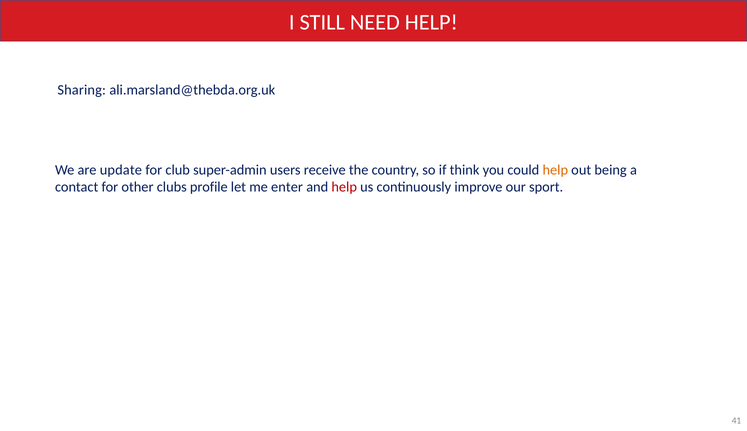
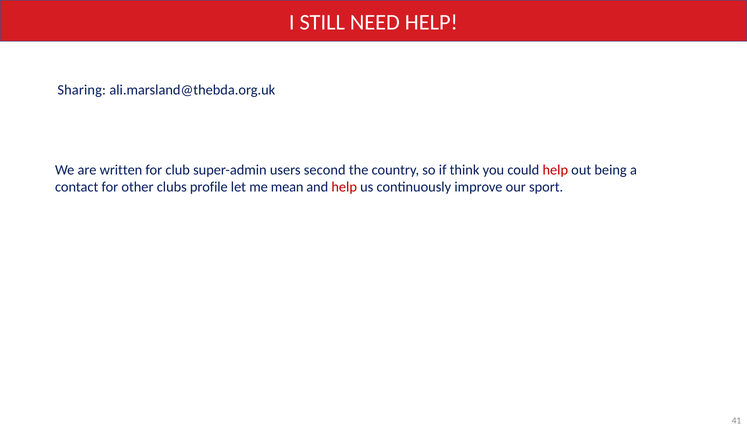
update: update -> written
receive: receive -> second
help at (555, 170) colour: orange -> red
enter: enter -> mean
